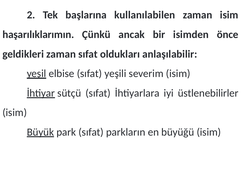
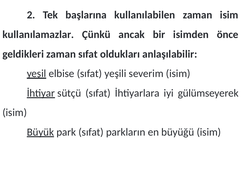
haşarılıklarımın: haşarılıklarımın -> kullanılamazlar
üstlenebilirler: üstlenebilirler -> gülümseyerek
